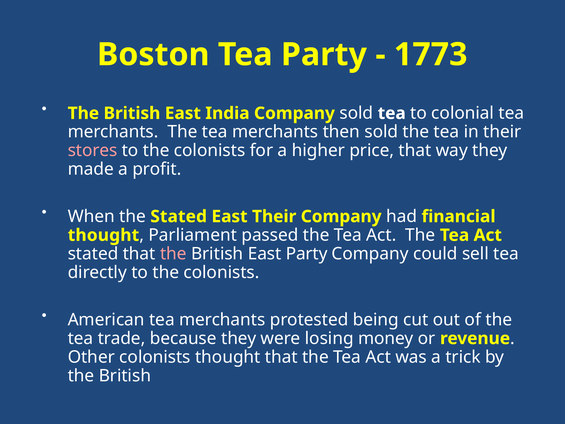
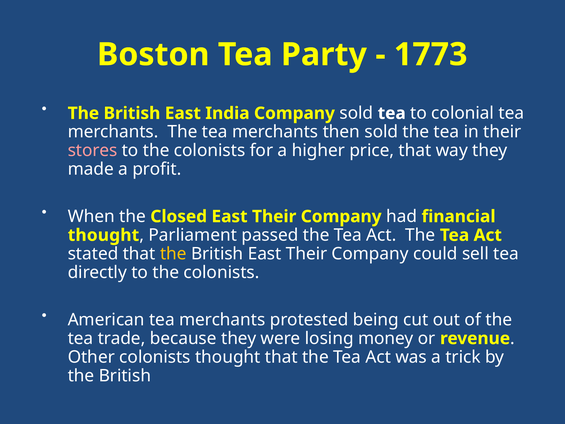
the Stated: Stated -> Closed
the at (173, 254) colour: pink -> yellow
British East Party: Party -> Their
